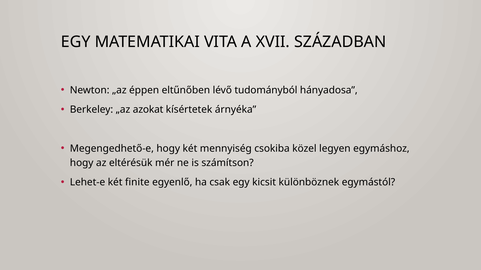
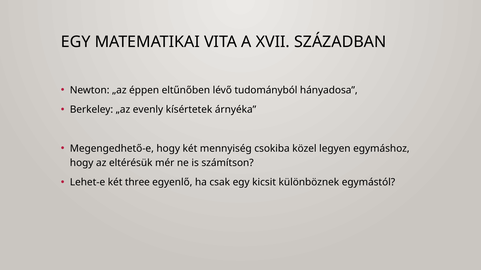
azokat: azokat -> evenly
finite: finite -> three
